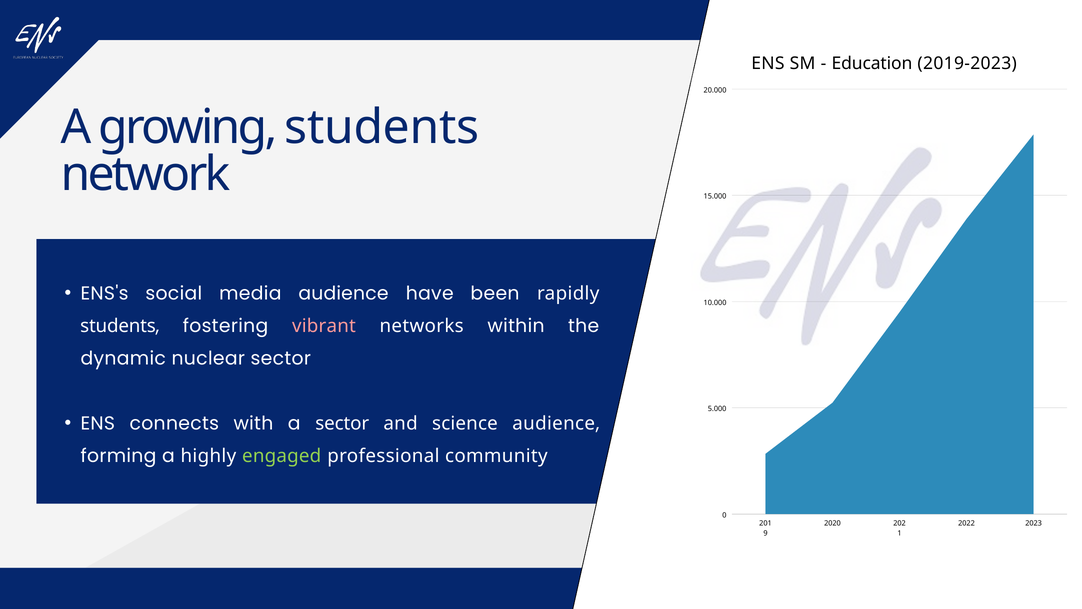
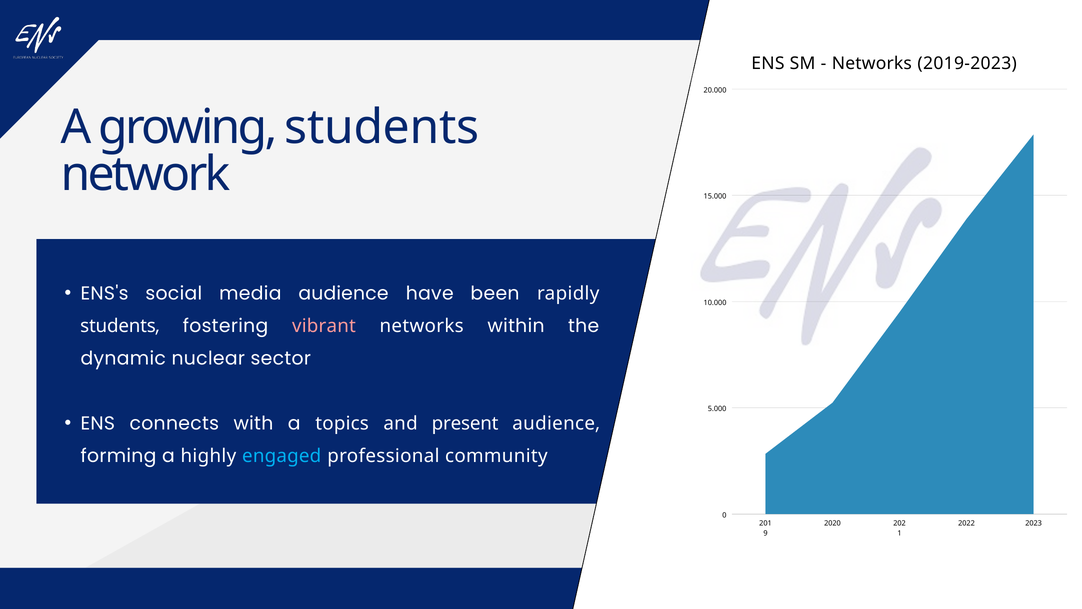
Education at (872, 63): Education -> Networks
a sector: sector -> topics
science: science -> present
engaged colour: light green -> light blue
